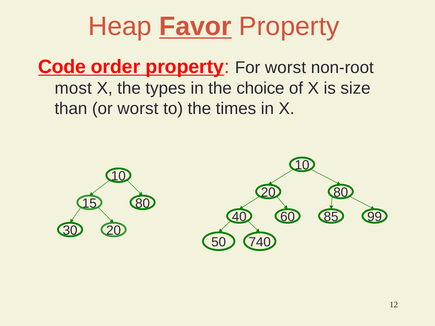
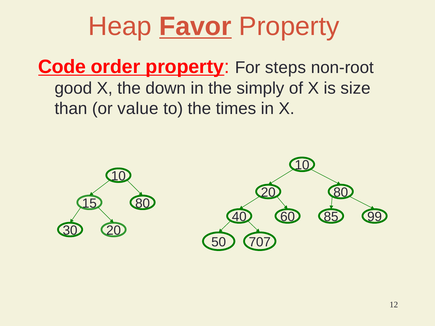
For worst: worst -> steps
most: most -> good
types: types -> down
choice: choice -> simply
or worst: worst -> value
740: 740 -> 707
